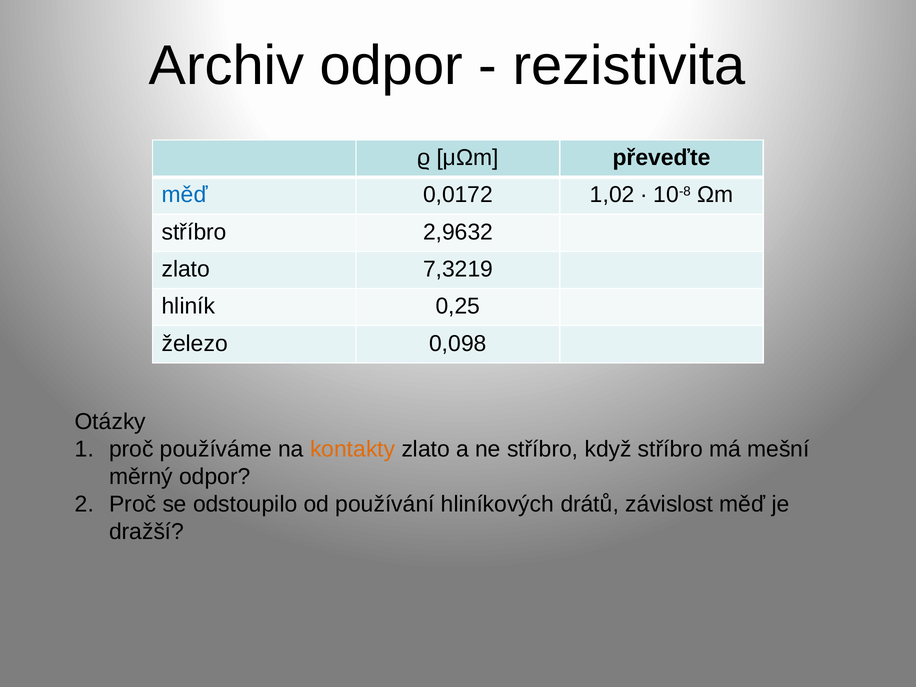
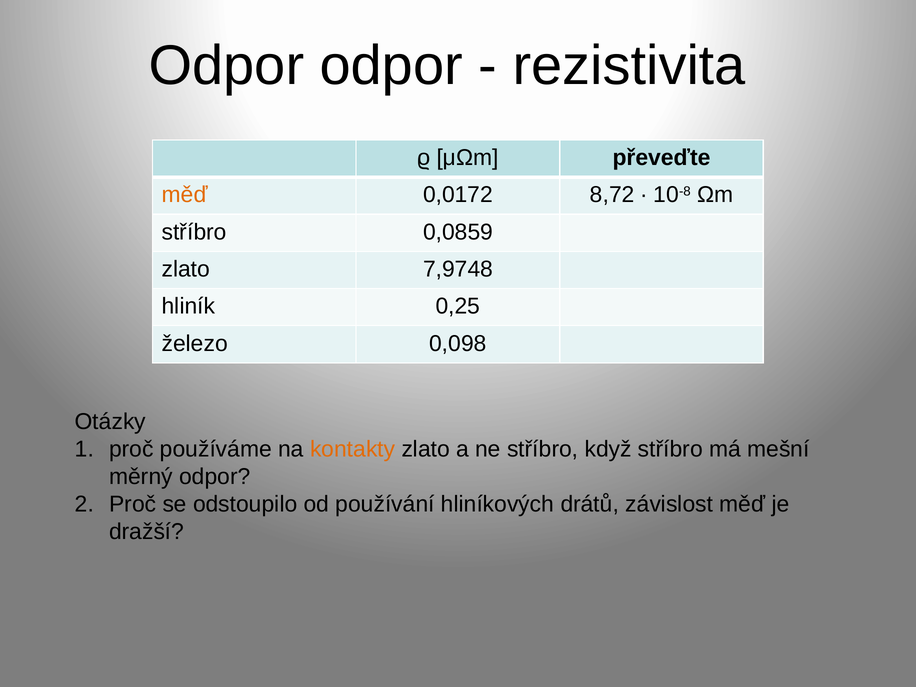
Archiv at (226, 66): Archiv -> Odpor
měď at (185, 195) colour: blue -> orange
1,02: 1,02 -> 8,72
2,9632: 2,9632 -> 0,0859
7,3219: 7,3219 -> 7,9748
